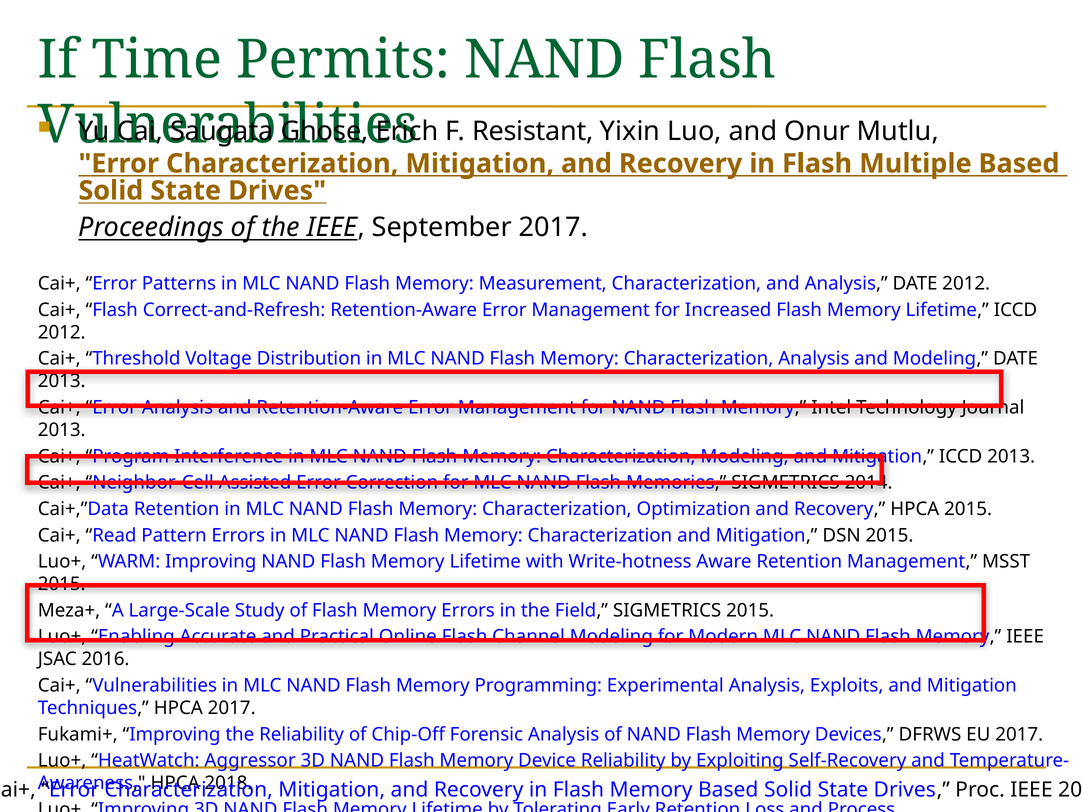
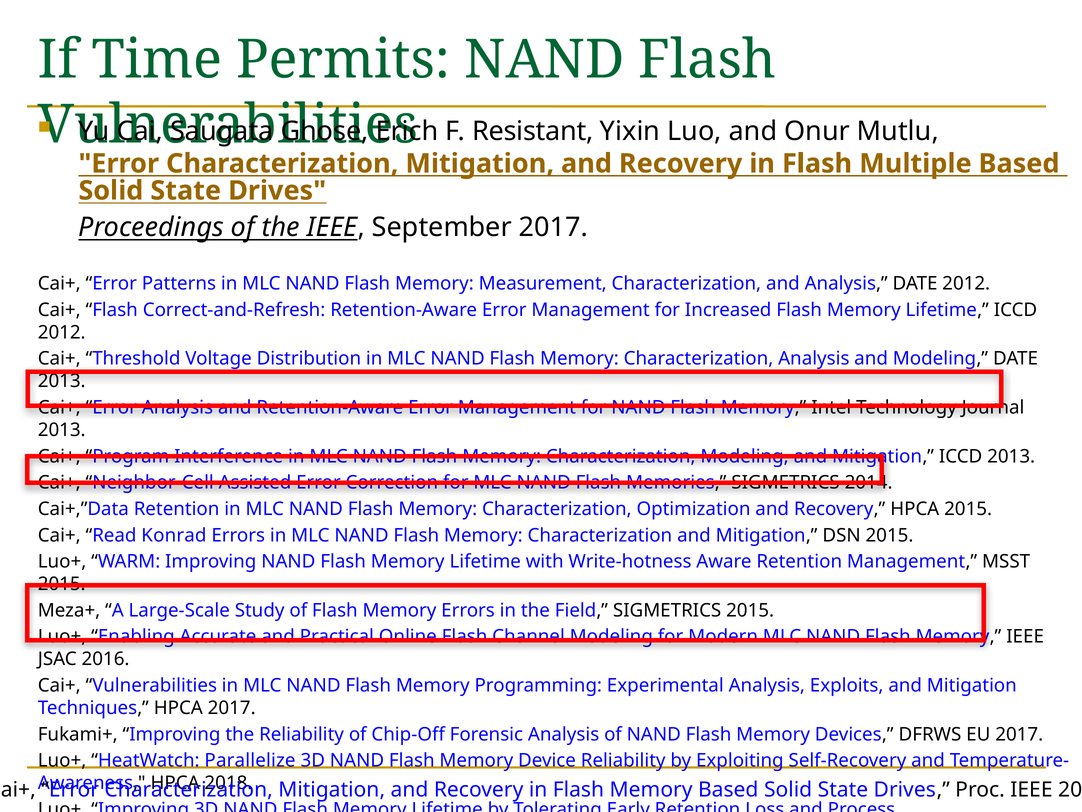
Pattern: Pattern -> Konrad
Aggressor: Aggressor -> Parallelize
